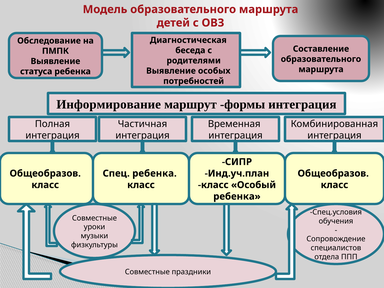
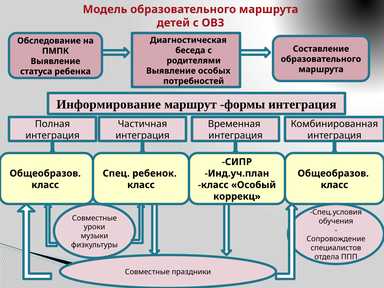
Спец ребенка: ребенка -> ребенок
ребенка at (237, 196): ребенка -> коррекц
